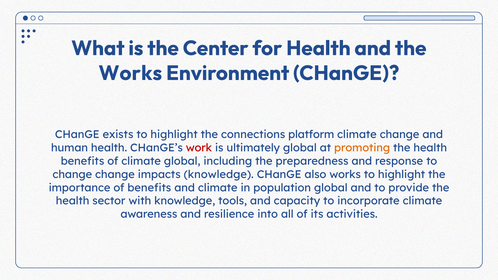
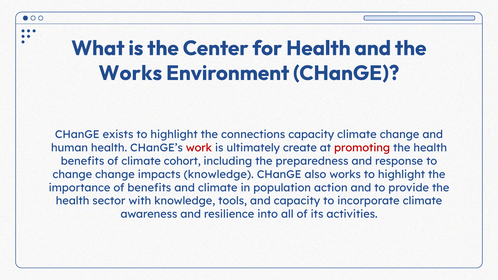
connections platform: platform -> capacity
ultimately global: global -> create
promoting colour: orange -> red
climate global: global -> cohort
population global: global -> action
